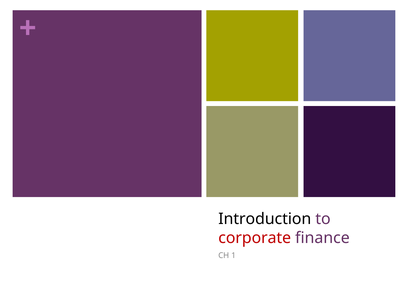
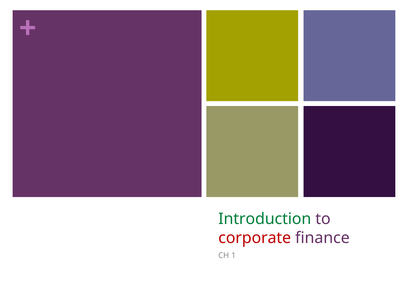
Introduction colour: black -> green
